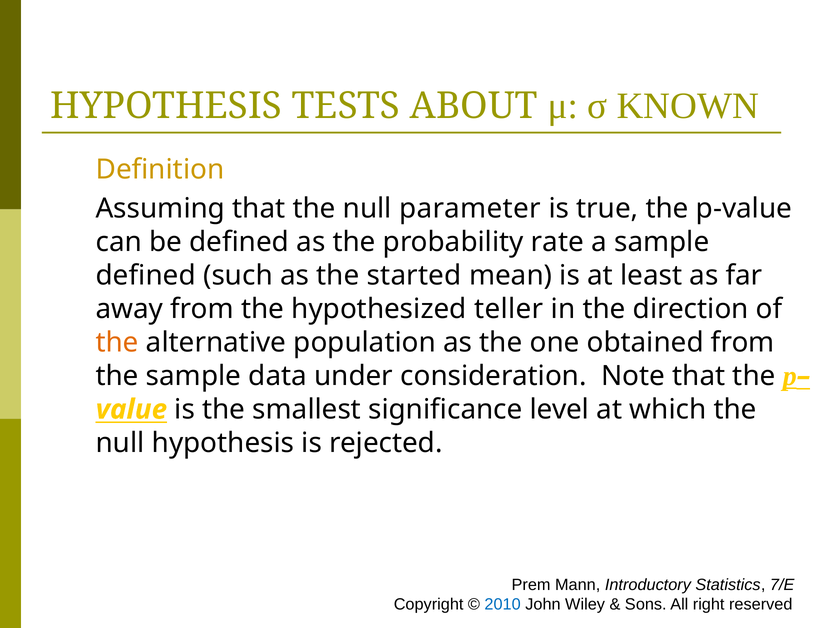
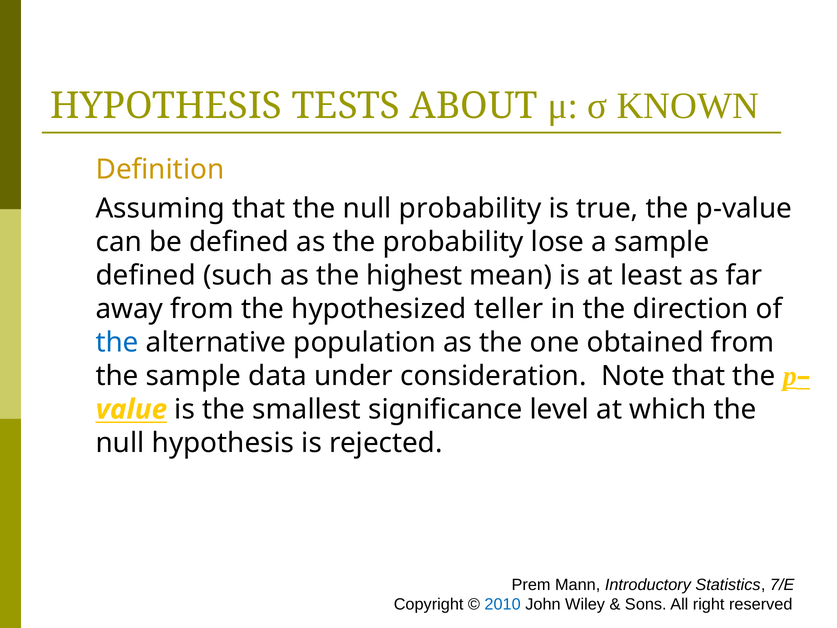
null parameter: parameter -> probability
rate: rate -> lose
started: started -> highest
the at (117, 342) colour: orange -> blue
